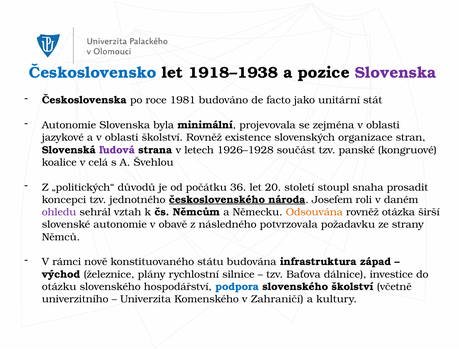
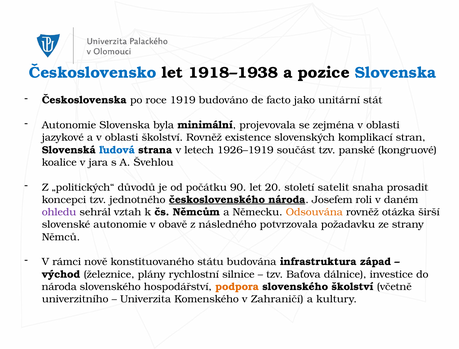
Slovenska at (396, 73) colour: purple -> blue
1981: 1981 -> 1919
organizace: organizace -> komplikací
ľudová colour: purple -> blue
1926–1928: 1926–1928 -> 1926–1919
celá: celá -> jara
36: 36 -> 90
stoupl: stoupl -> satelit
otázku at (59, 287): otázku -> národa
podpora colour: blue -> orange
